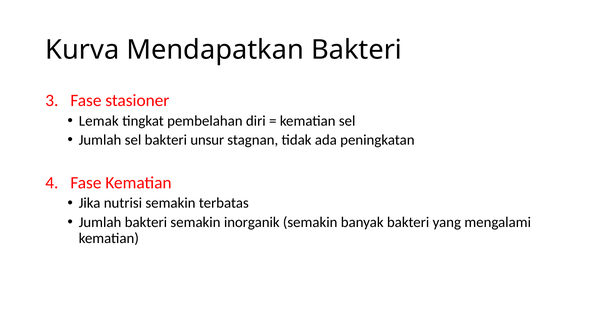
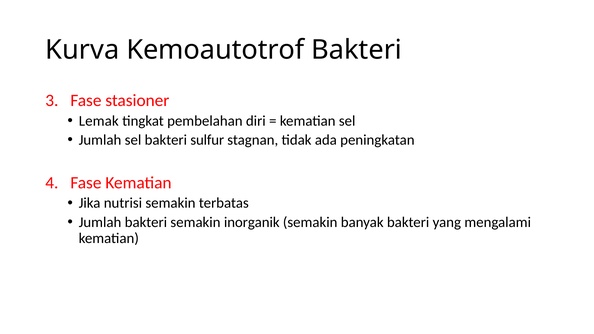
Mendapatkan: Mendapatkan -> Kemoautotrof
unsur: unsur -> sulfur
